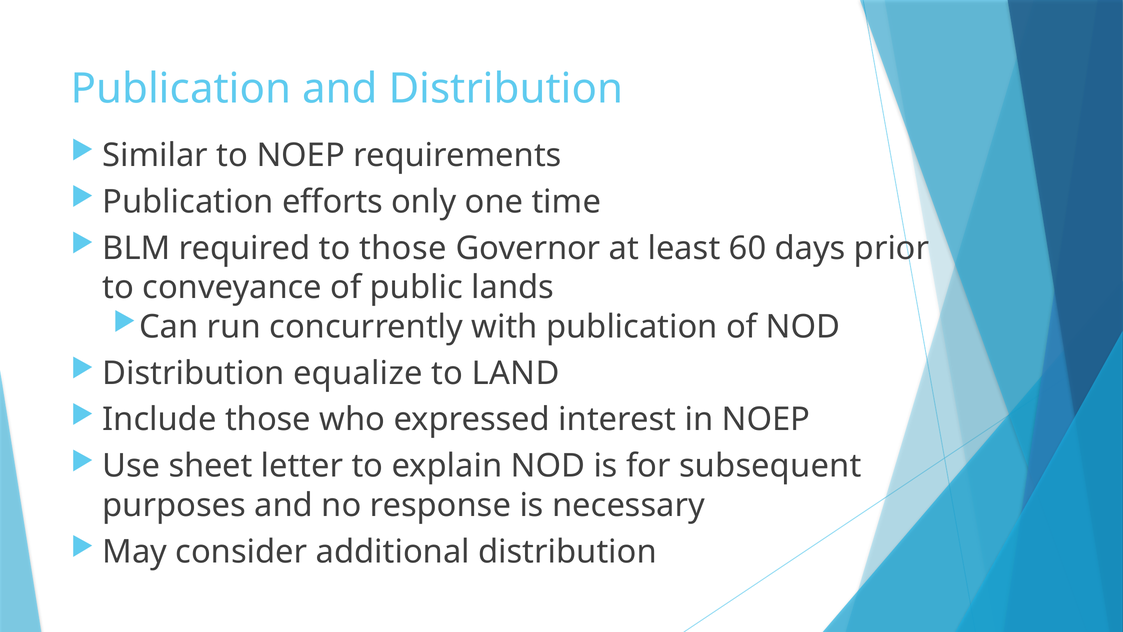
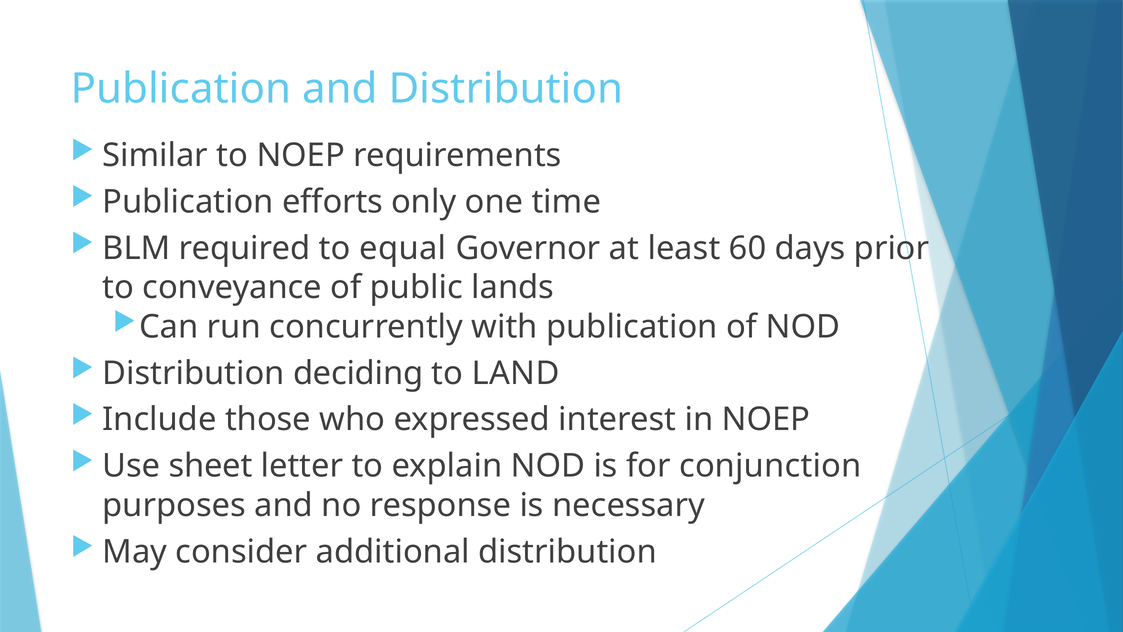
to those: those -> equal
equalize: equalize -> deciding
subsequent: subsequent -> conjunction
